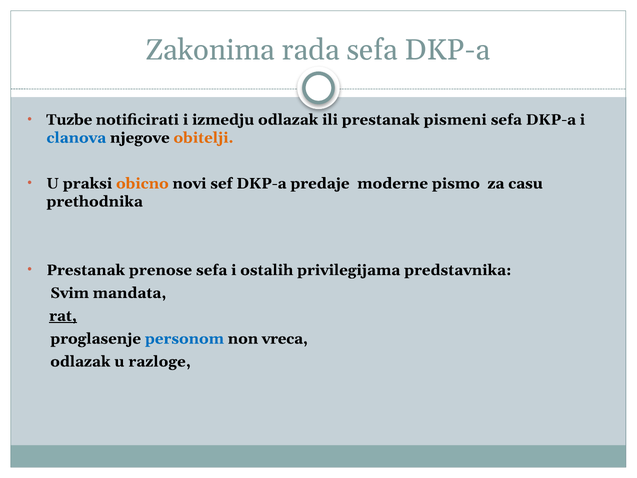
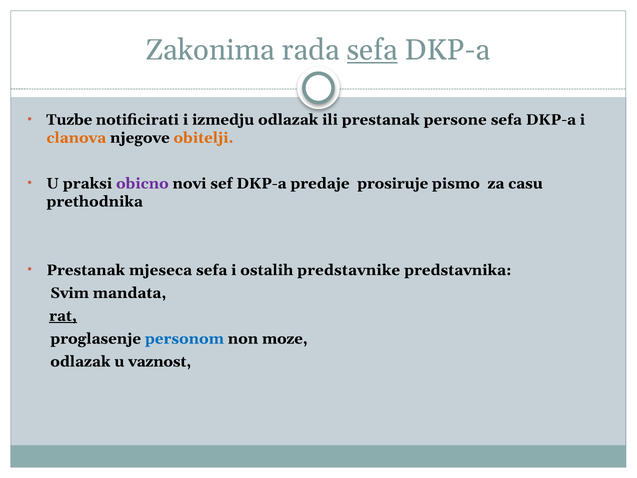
sefa at (372, 50) underline: none -> present
pismeni: pismeni -> persone
clanova colour: blue -> orange
obicno colour: orange -> purple
moderne: moderne -> prosiruje
prenose: prenose -> mjeseca
privilegijama: privilegijama -> predstavnike
vreca: vreca -> moze
razloge: razloge -> vaznost
